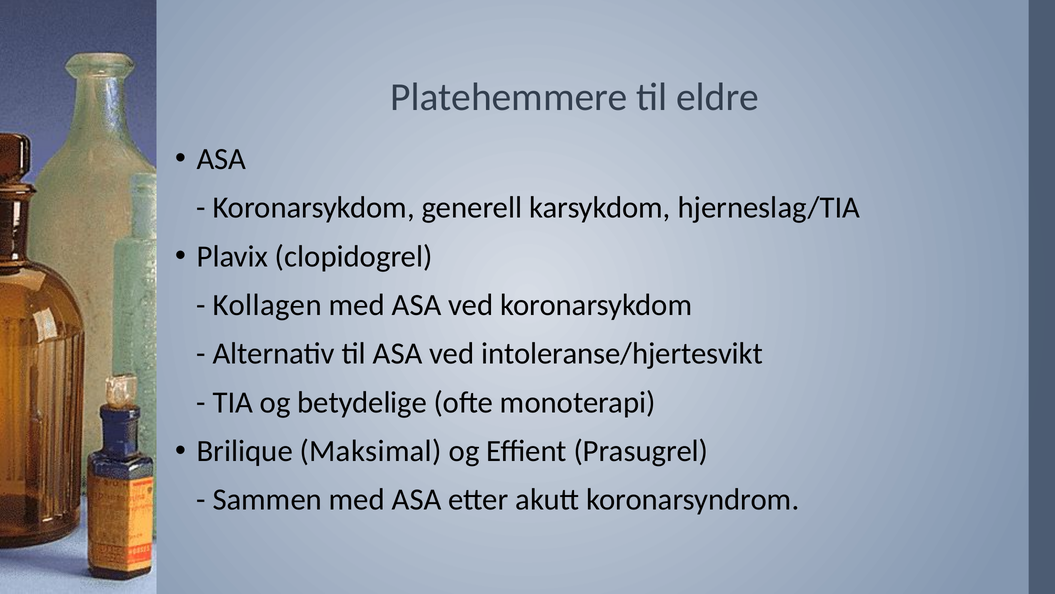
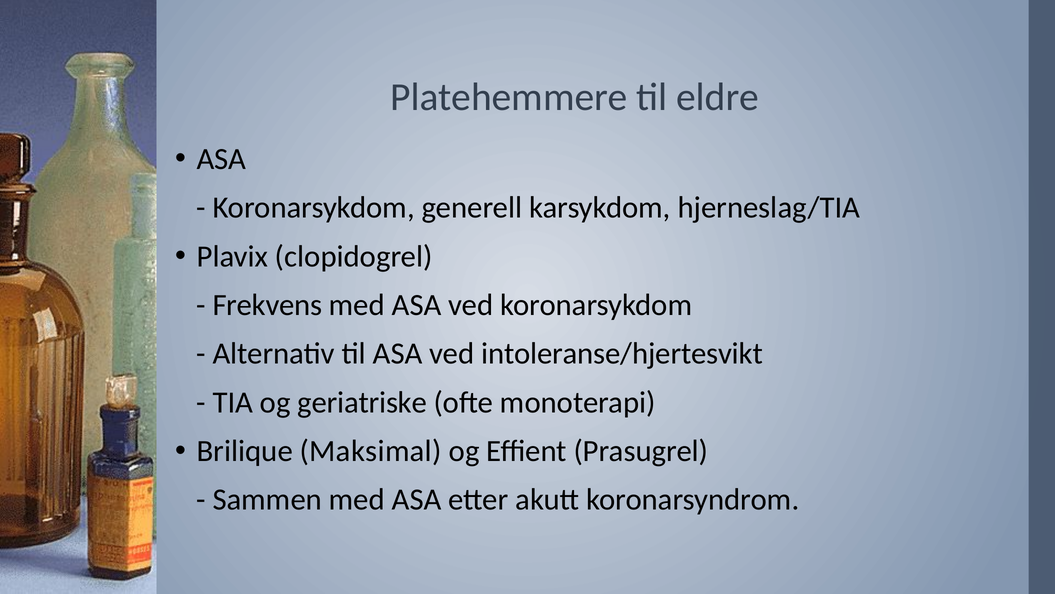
Kollagen: Kollagen -> Frekvens
betydelige: betydelige -> geriatriske
